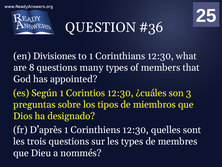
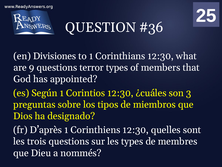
8: 8 -> 9
many: many -> terror
